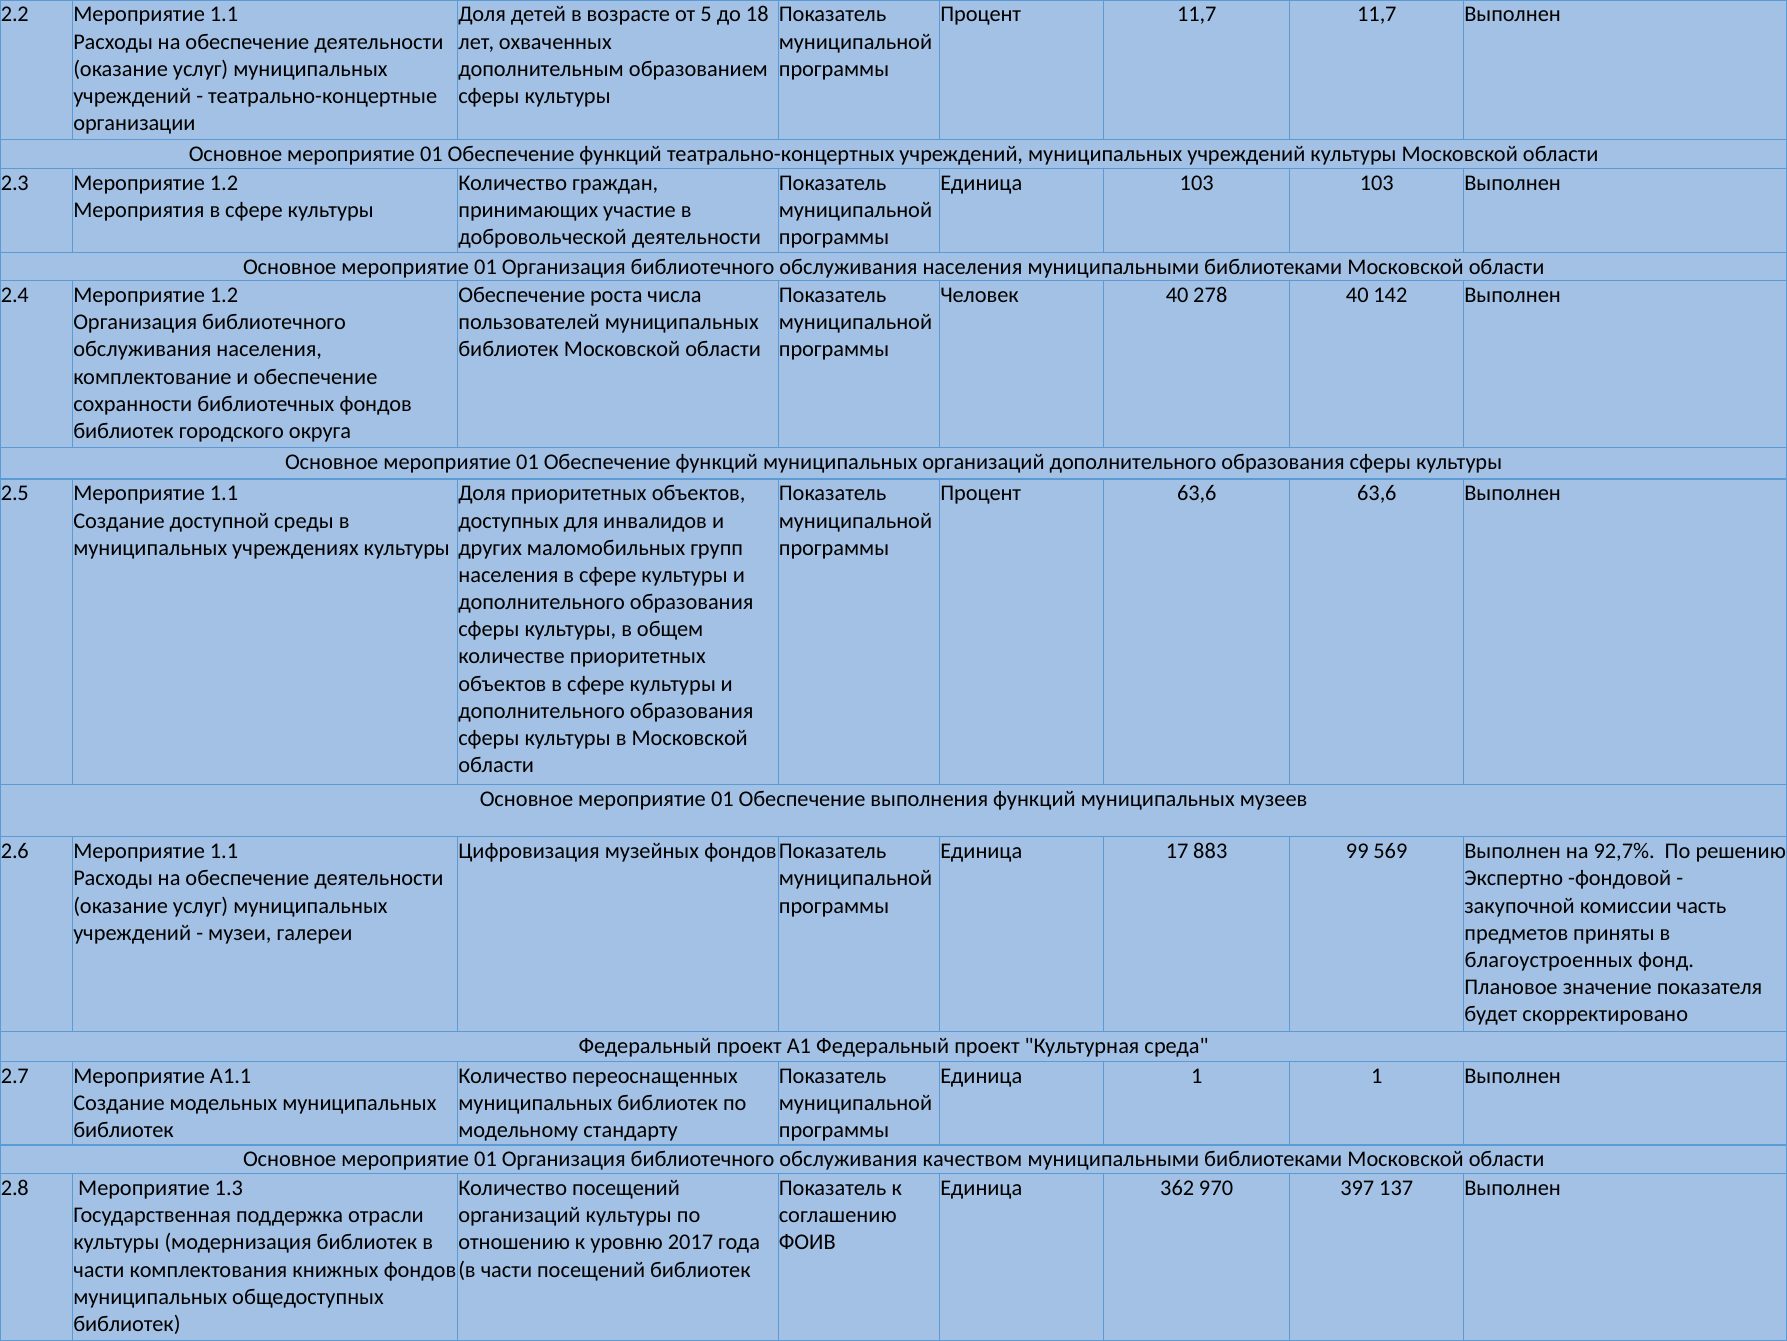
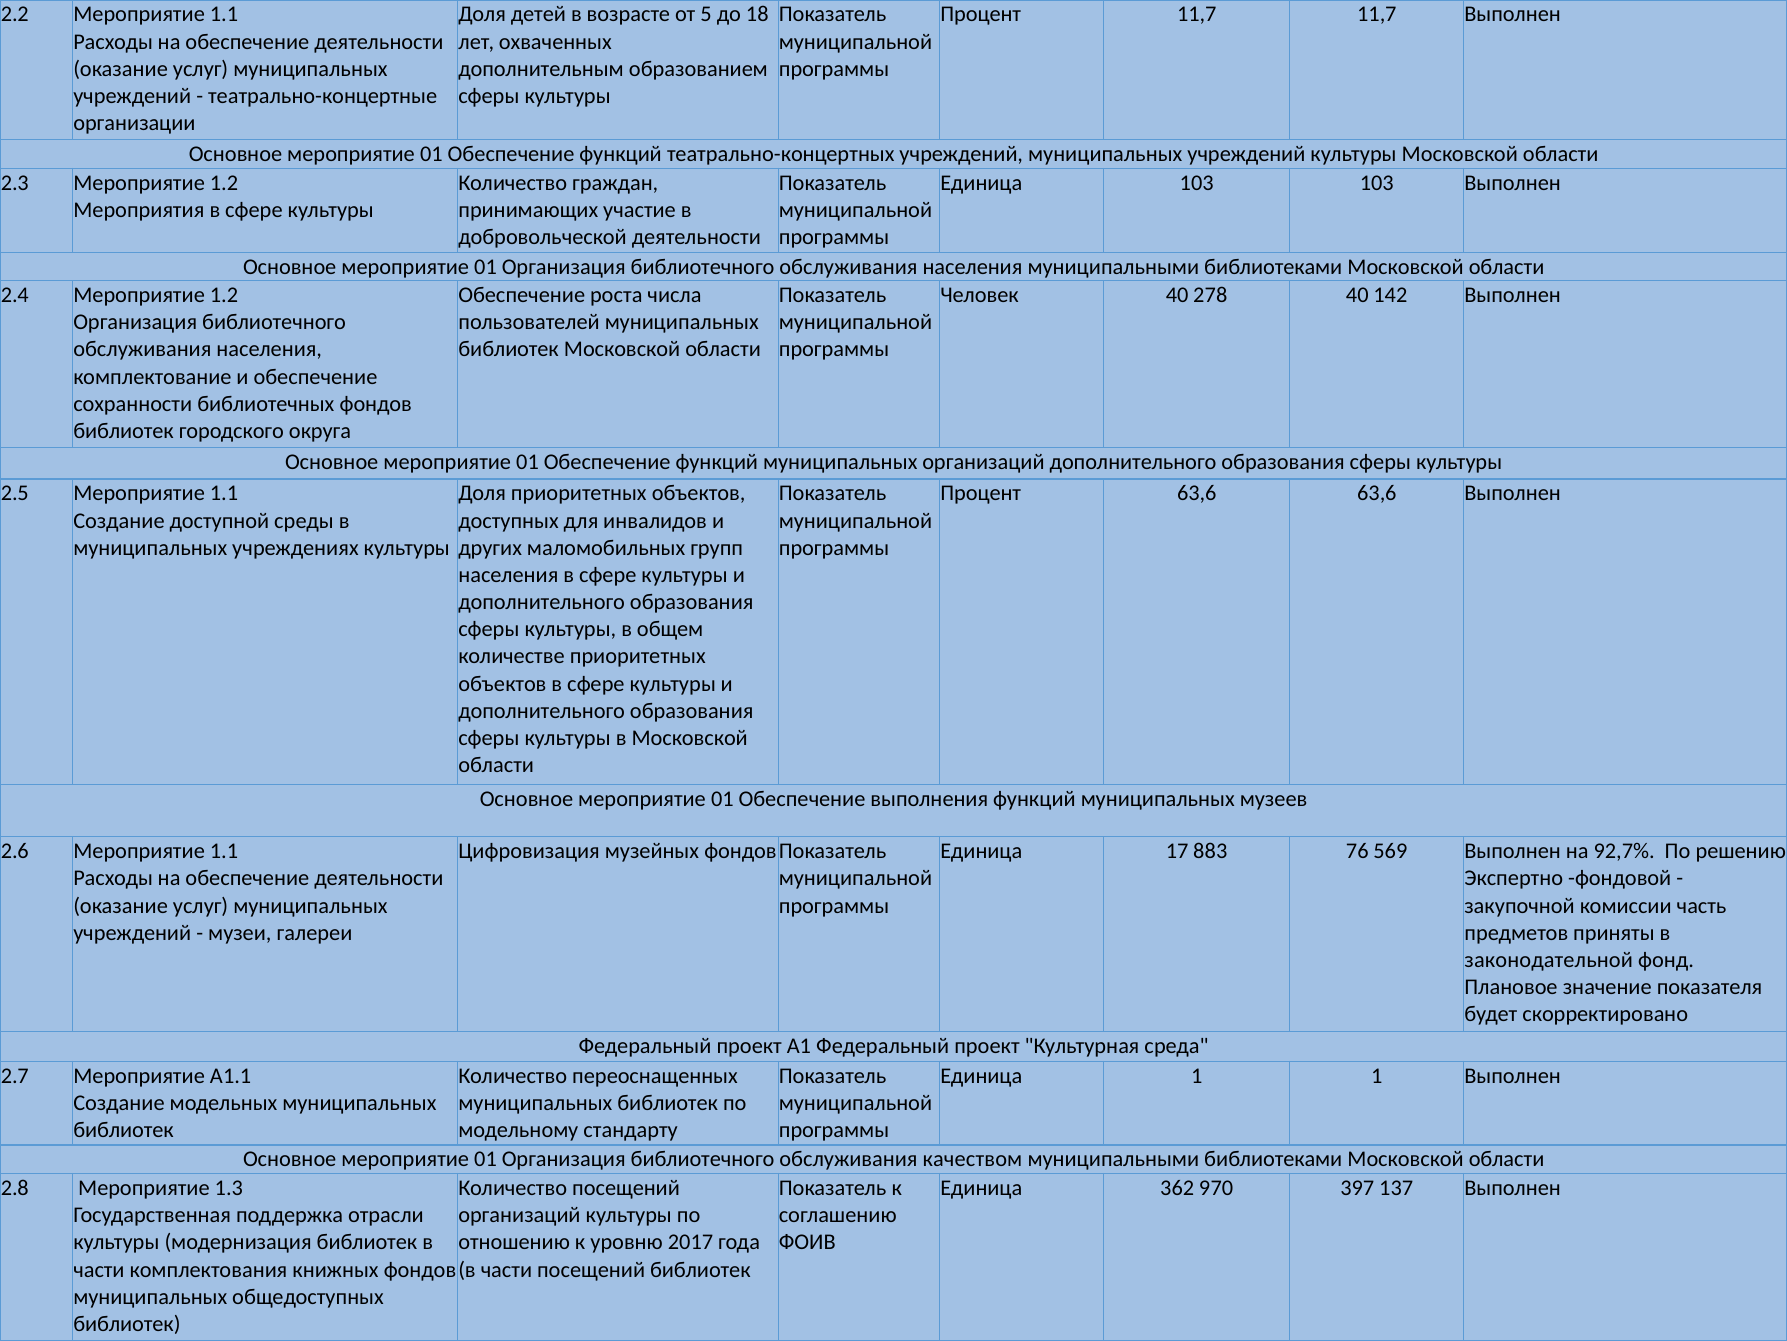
99: 99 -> 76
благоустроенных: благоустроенных -> законодательной
